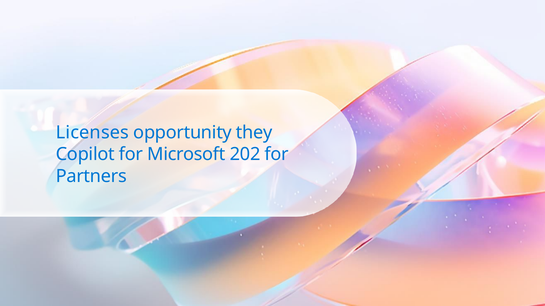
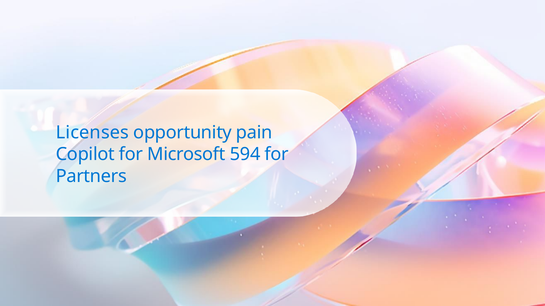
they: they -> pain
202: 202 -> 594
